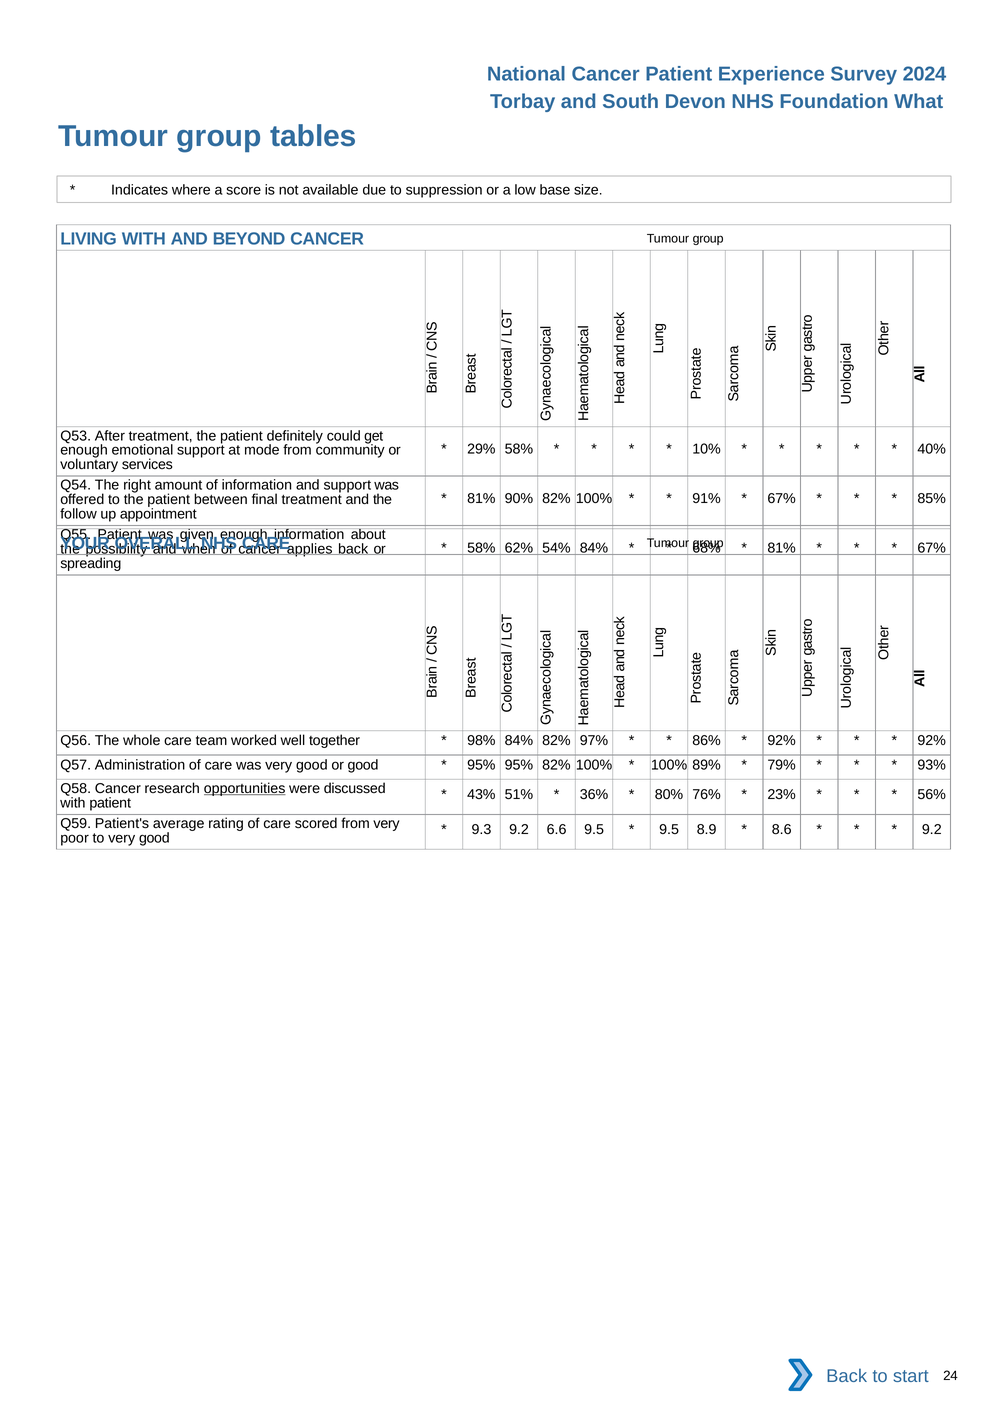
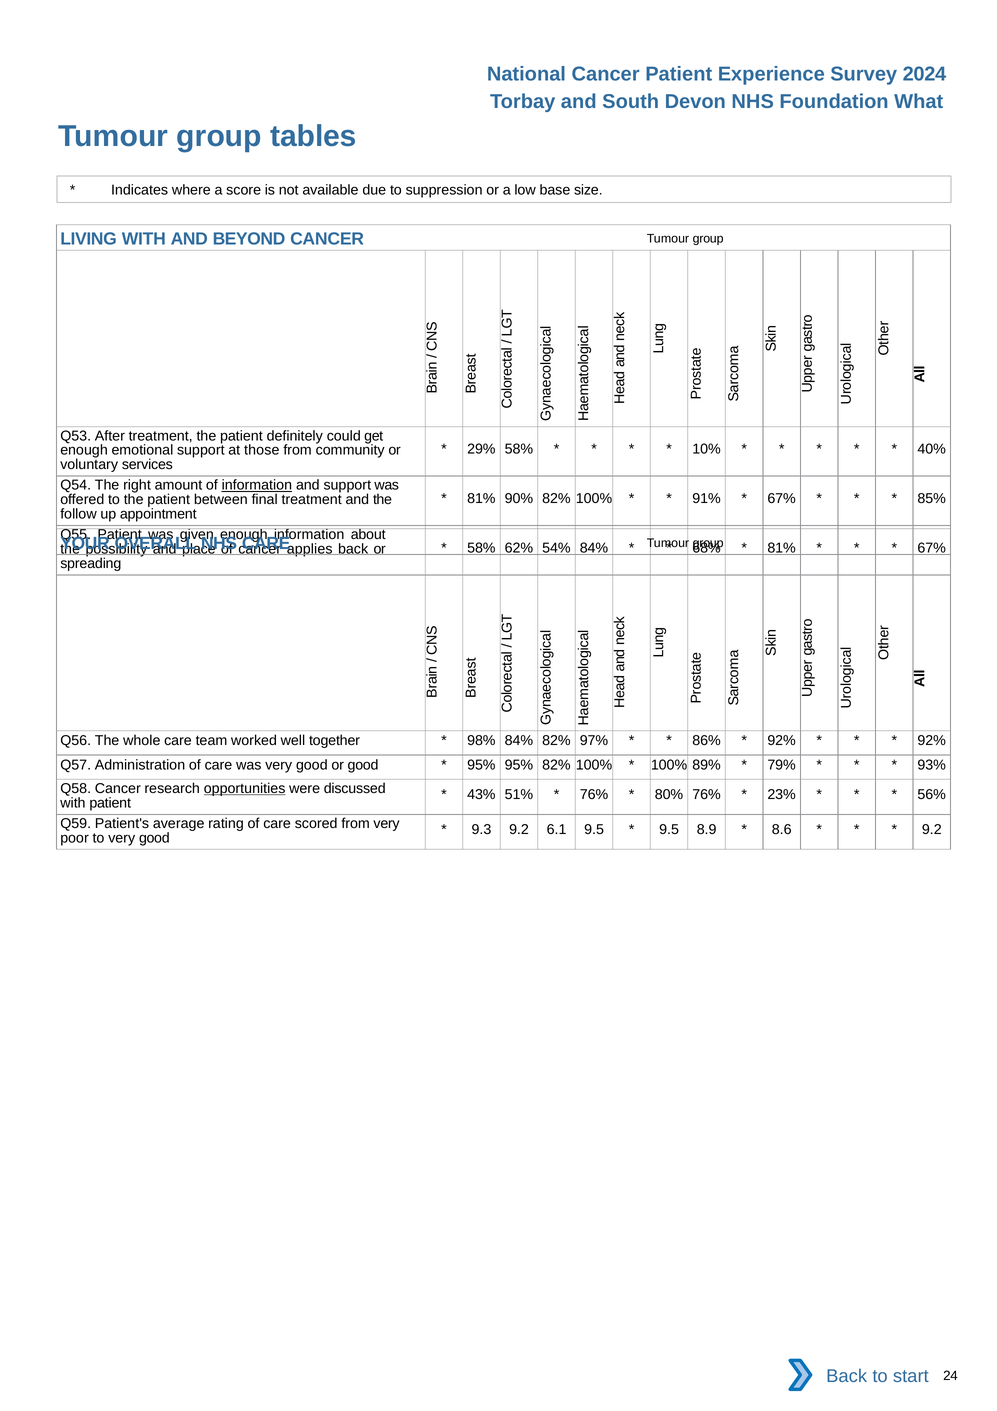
mode: mode -> those
information at (257, 485) underline: none -> present
when: when -> place
36% at (594, 795): 36% -> 76%
6.6: 6.6 -> 6.1
